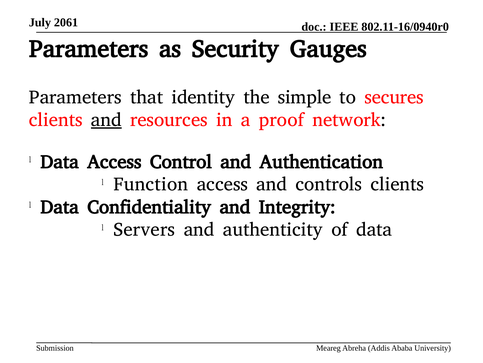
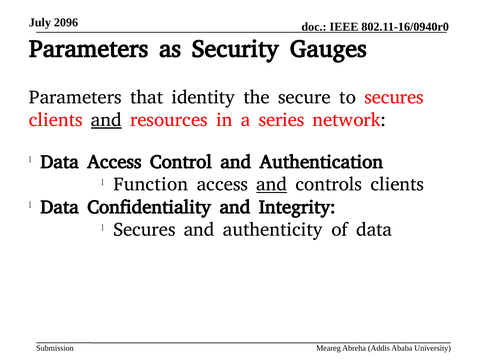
2061: 2061 -> 2096
simple: simple -> secure
proof: proof -> series
and at (272, 184) underline: none -> present
Servers at (144, 229): Servers -> Secures
